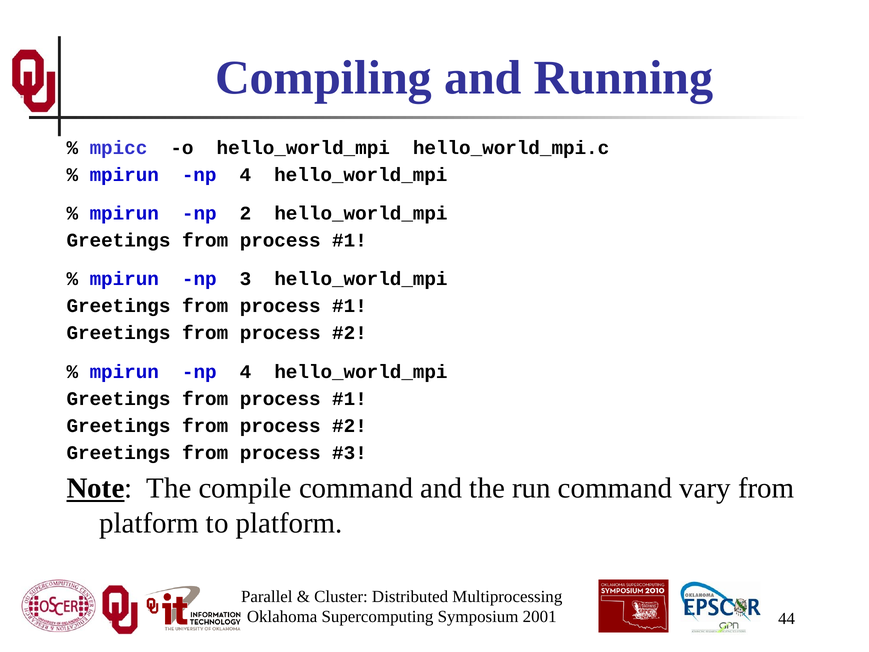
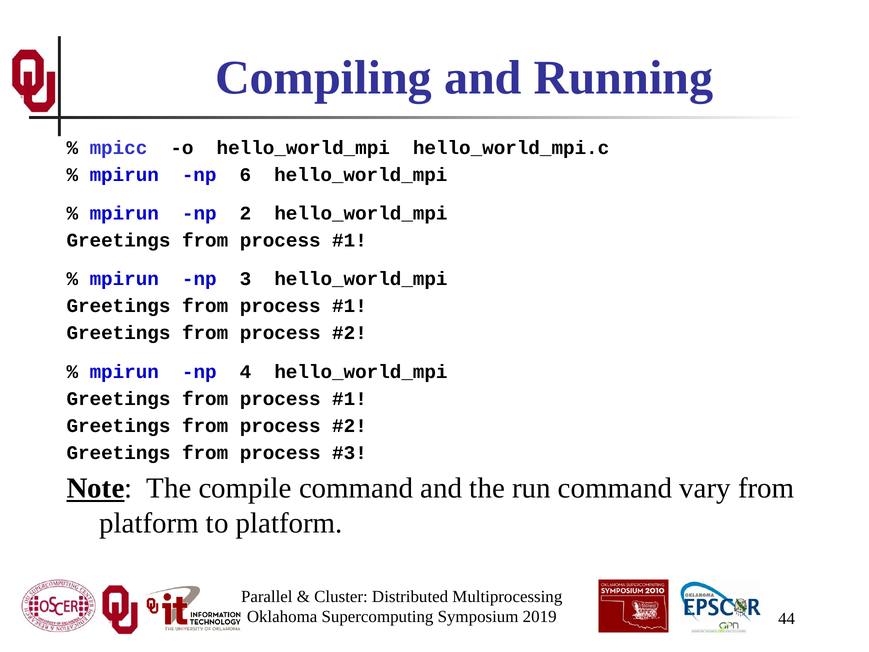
4 at (245, 175): 4 -> 6
2001: 2001 -> 2019
